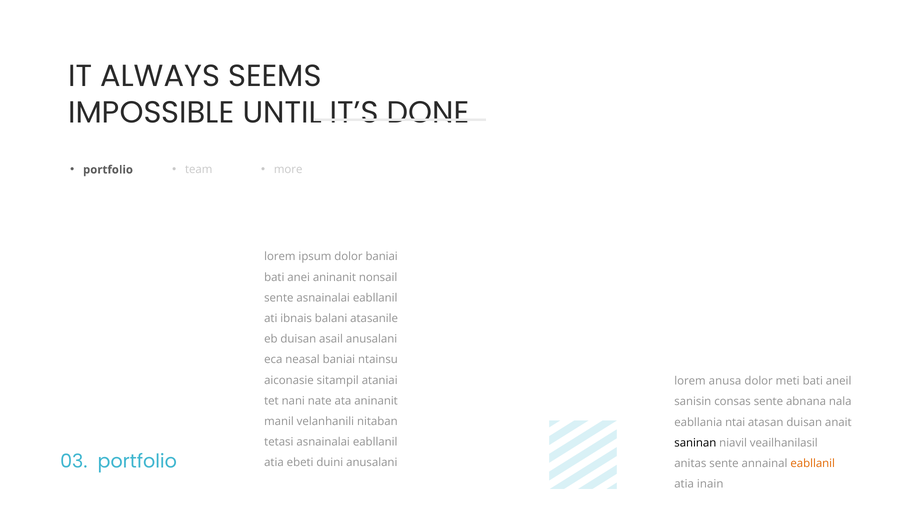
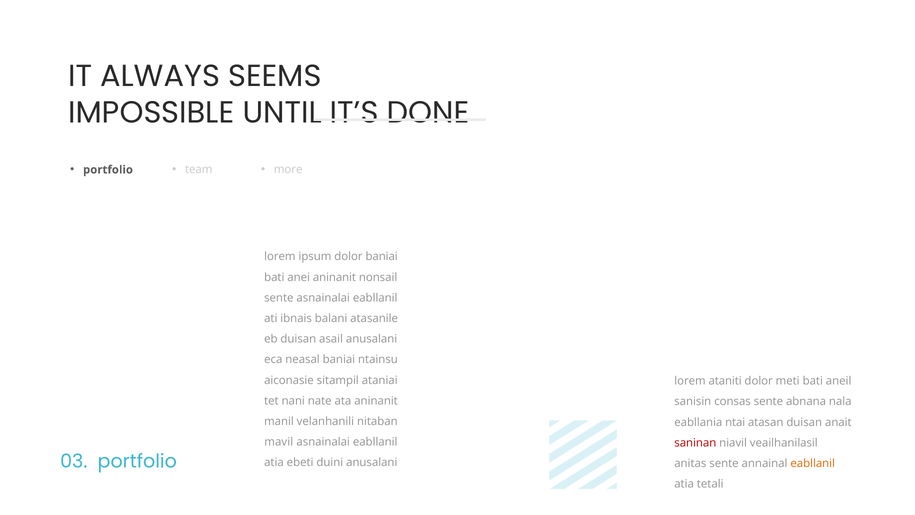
anusa: anusa -> ataniti
tetasi: tetasi -> mavil
saninan colour: black -> red
inain: inain -> tetali
